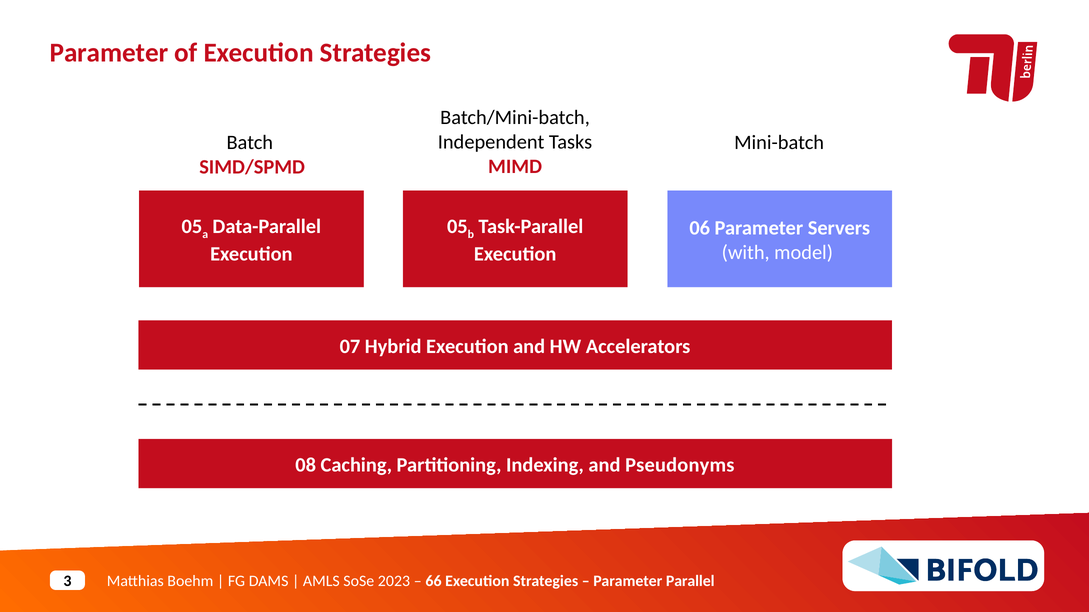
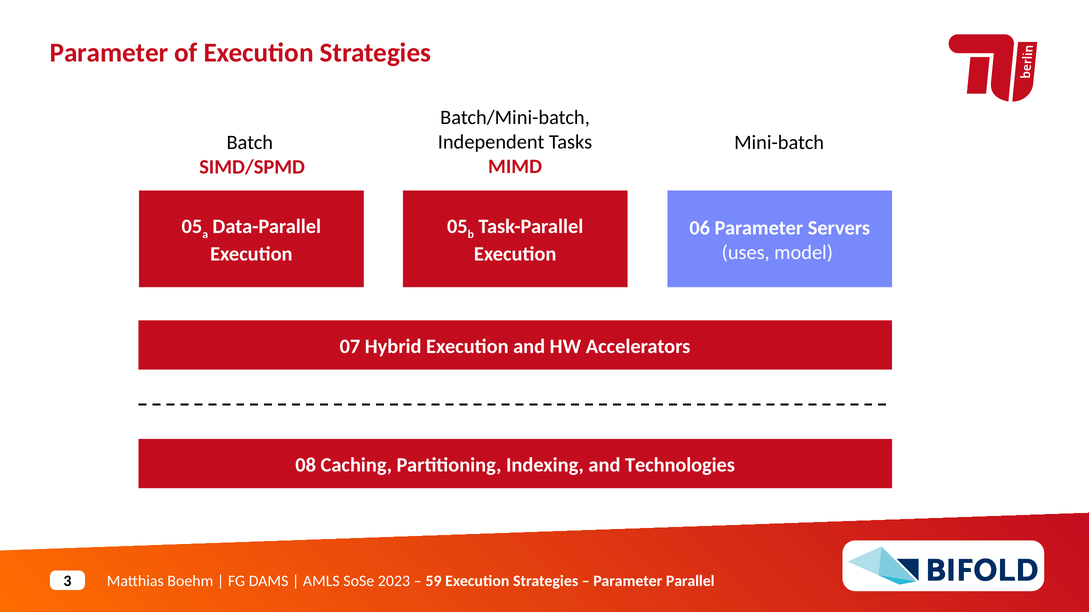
with: with -> uses
Pseudonyms: Pseudonyms -> Technologies
66: 66 -> 59
